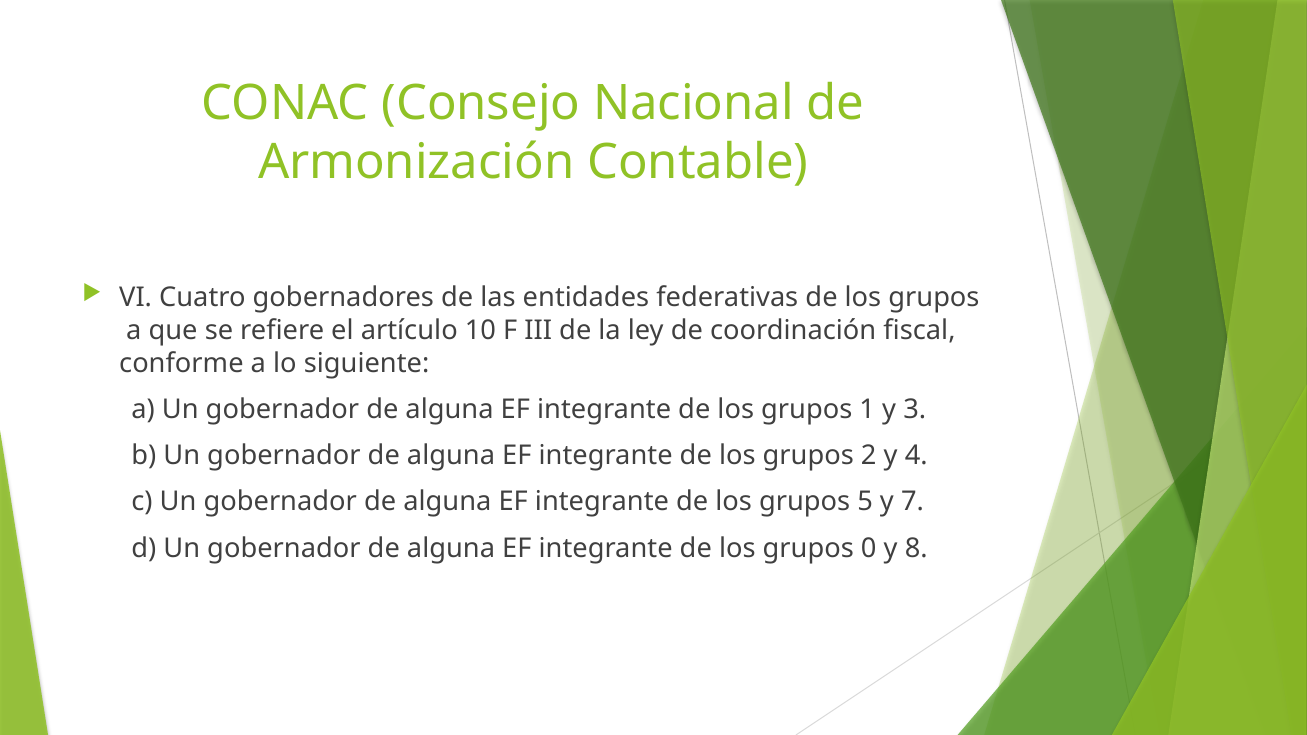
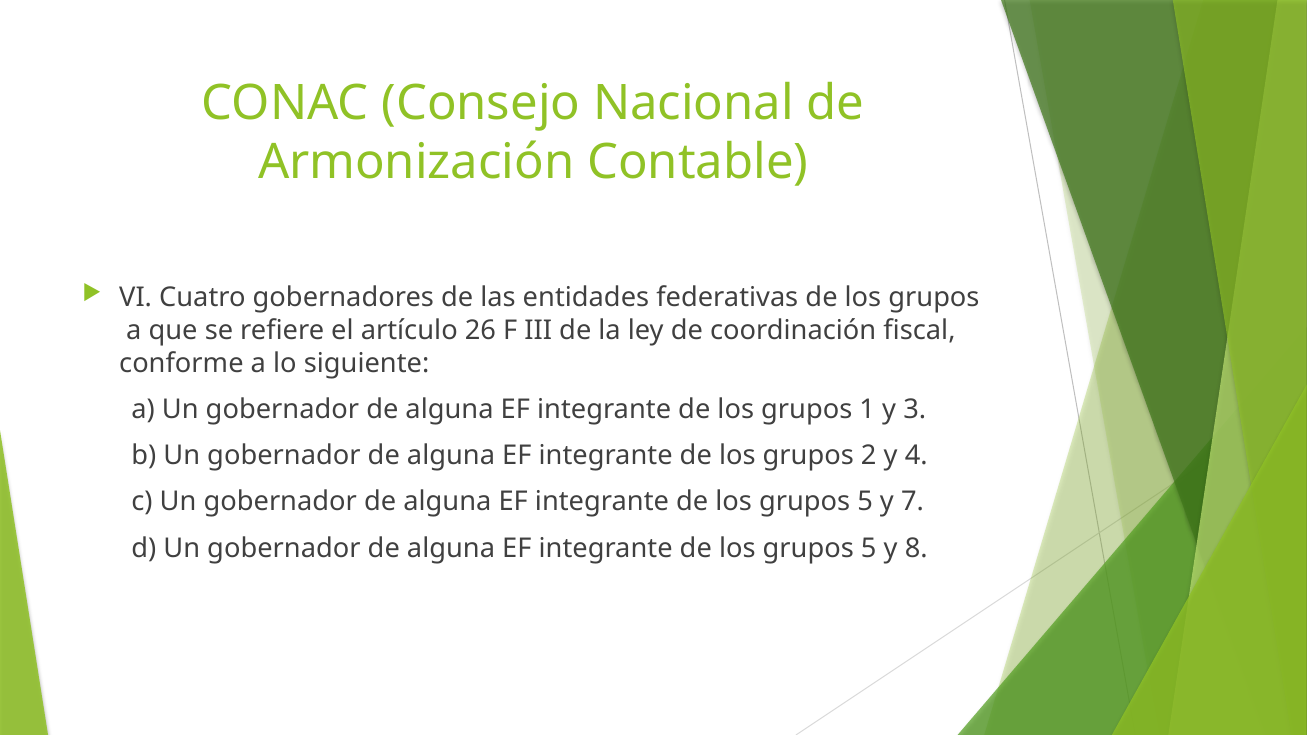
10: 10 -> 26
0 at (869, 548): 0 -> 5
